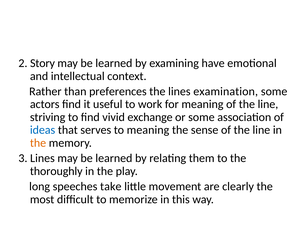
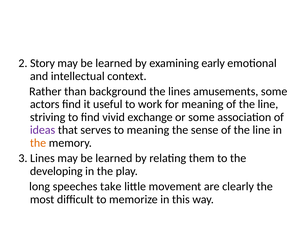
have: have -> early
preferences: preferences -> background
examination: examination -> amusements
ideas colour: blue -> purple
thoroughly: thoroughly -> developing
